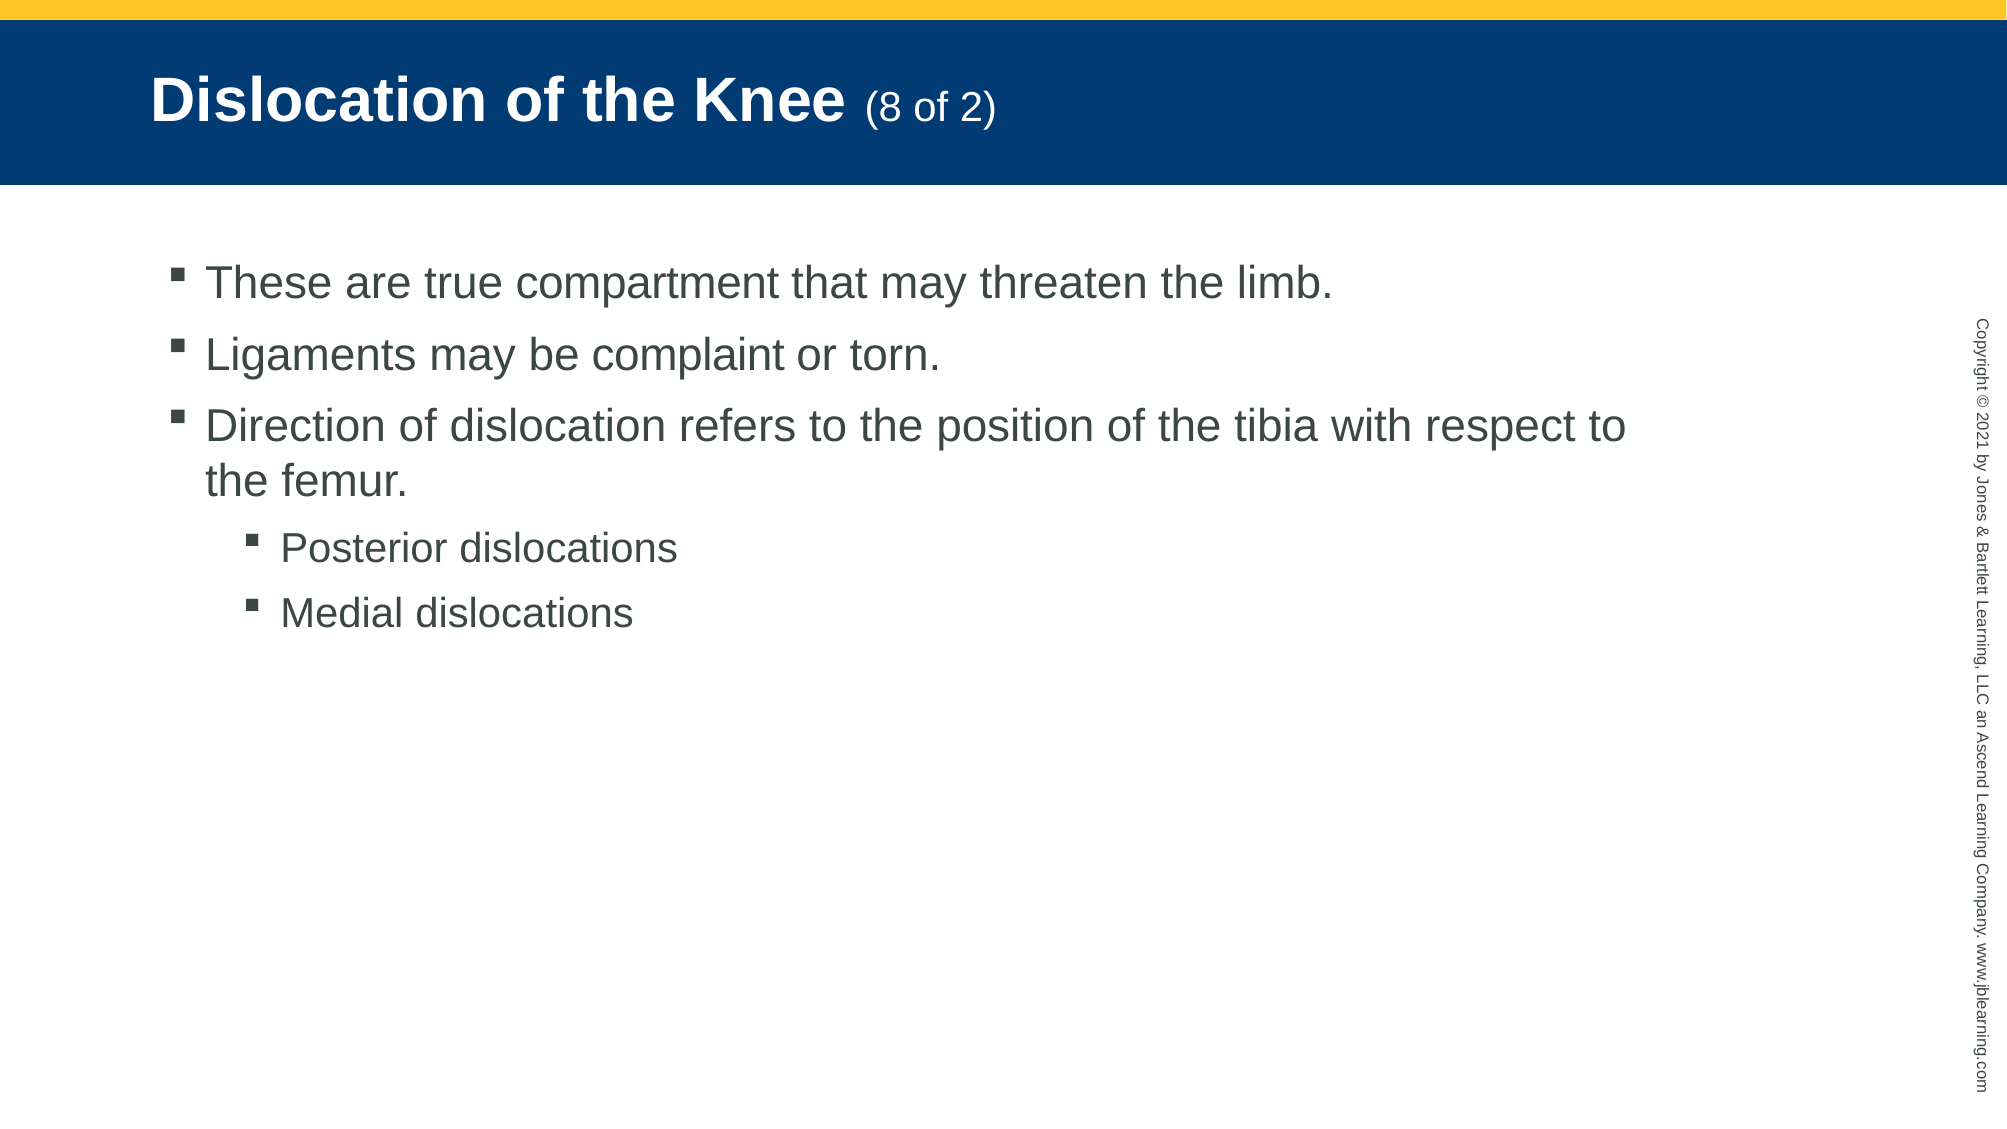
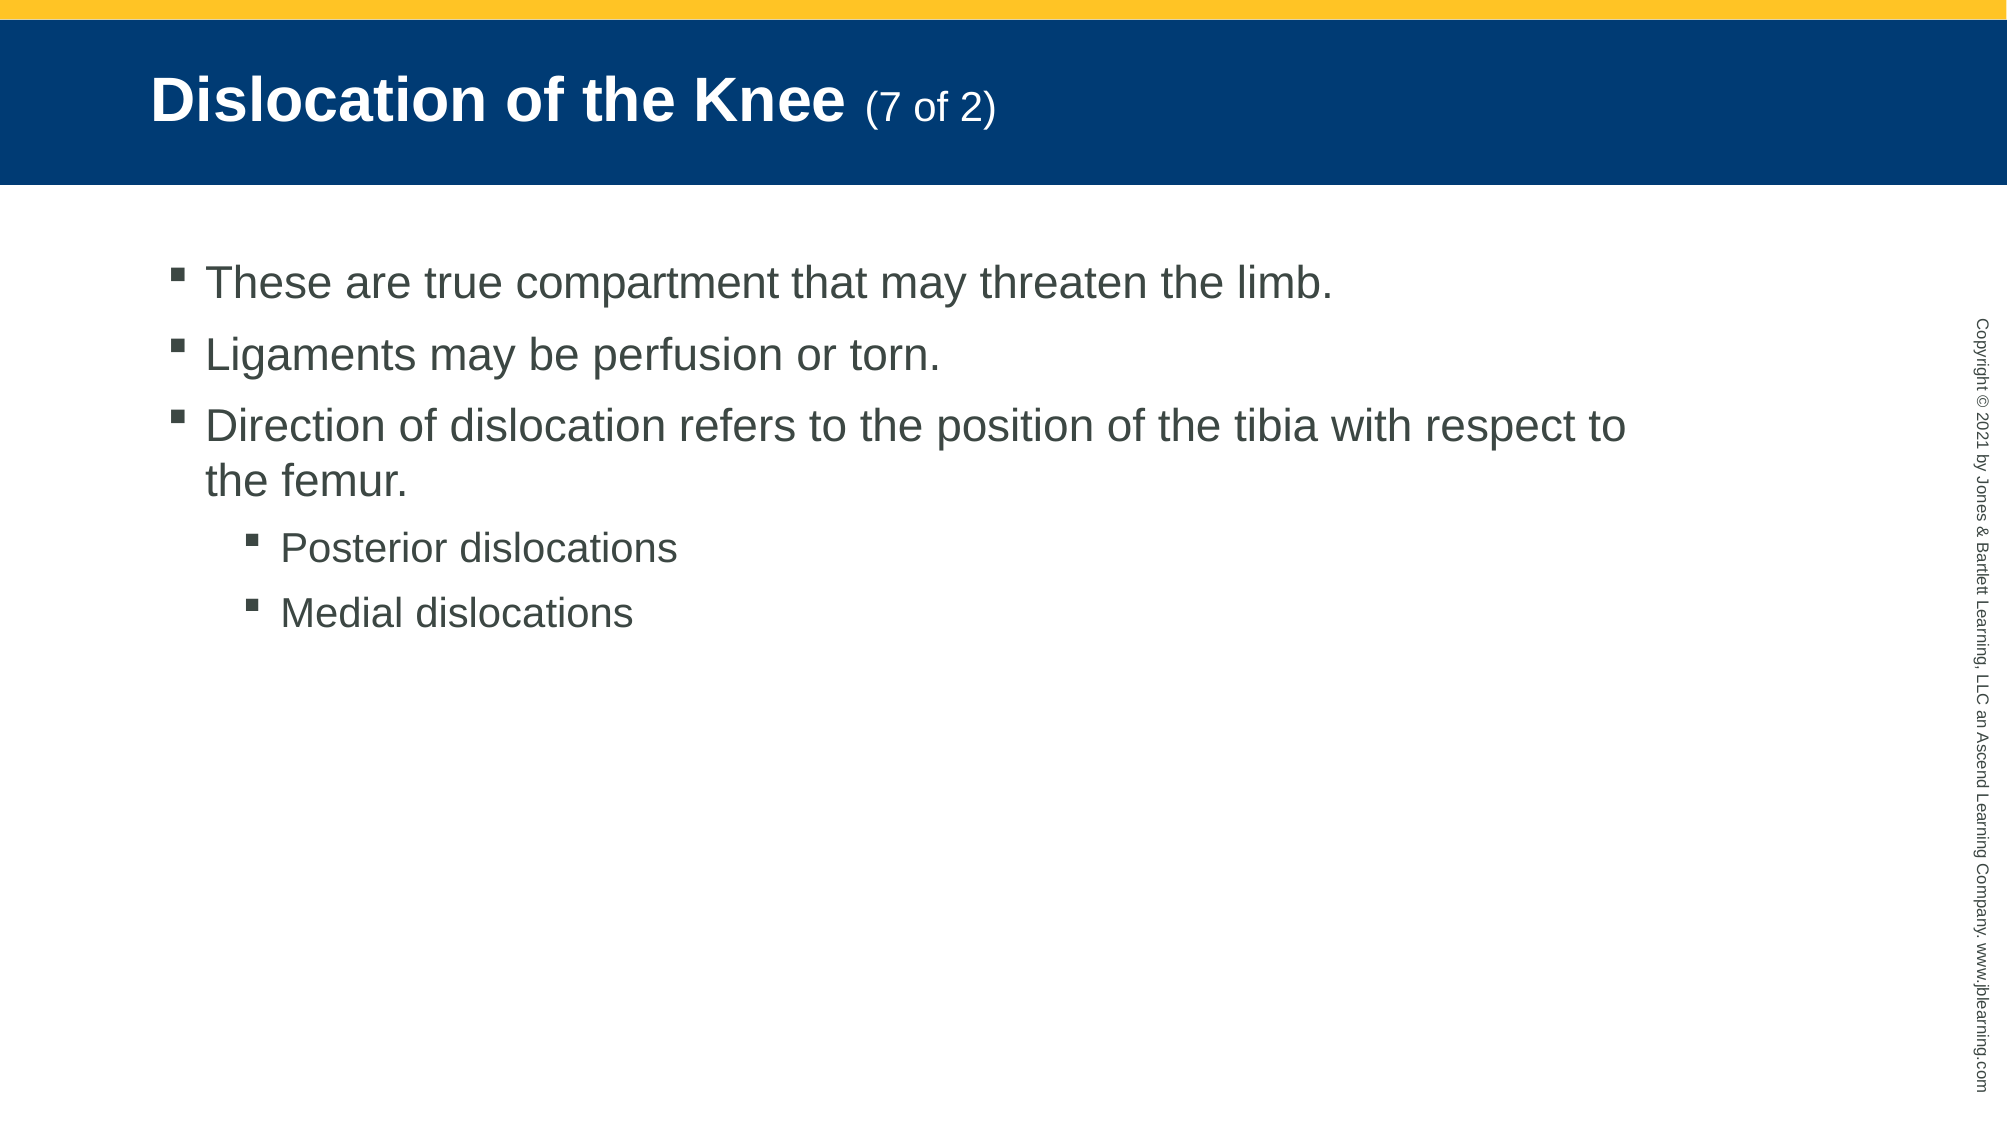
8: 8 -> 7
complaint: complaint -> perfusion
